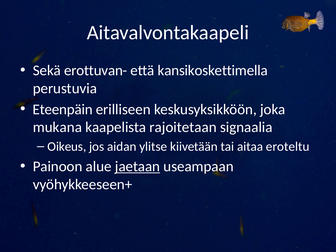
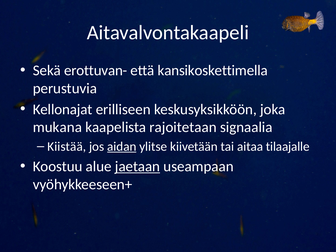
Eteenpäin: Eteenpäin -> Kellonajat
Oikeus: Oikeus -> Kiistää
aidan underline: none -> present
eroteltu: eroteltu -> tilaajalle
Painoon: Painoon -> Koostuu
